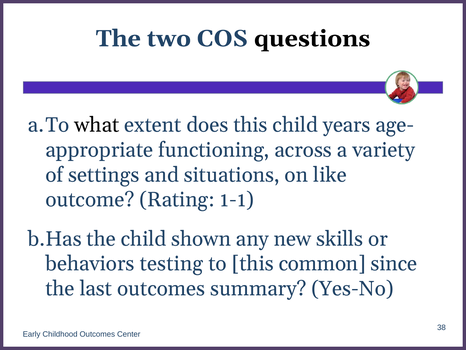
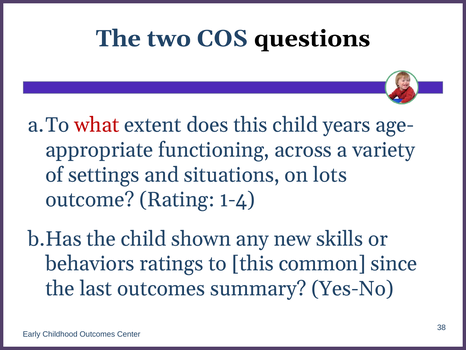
what colour: black -> red
like: like -> lots
1-1: 1-1 -> 1-4
testing: testing -> ratings
